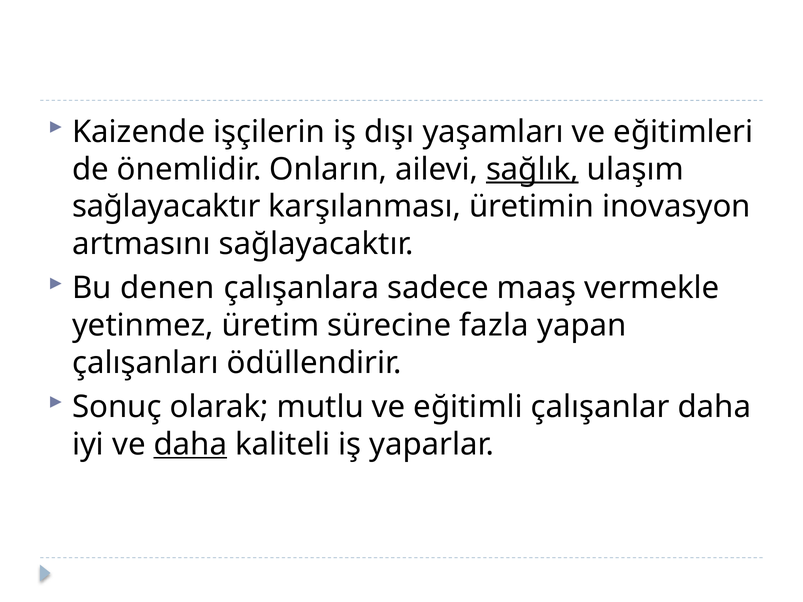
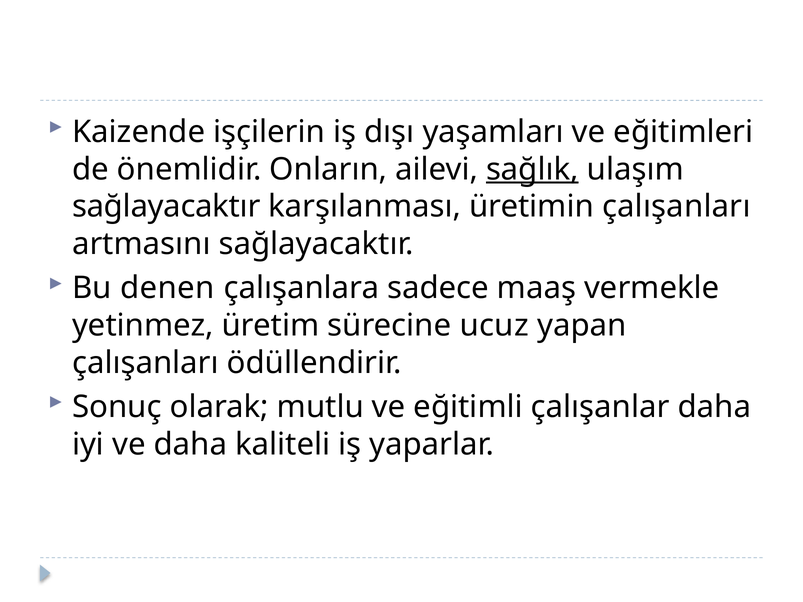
üretimin inovasyon: inovasyon -> çalışanları
fazla: fazla -> ucuz
daha at (190, 444) underline: present -> none
